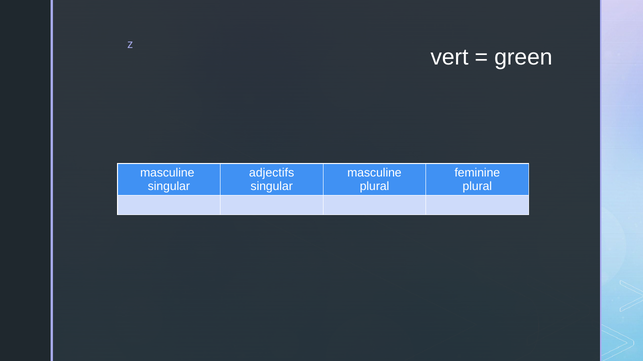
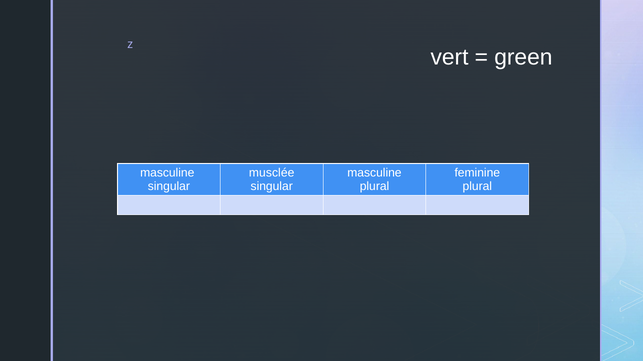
adjectifs: adjectifs -> musclée
